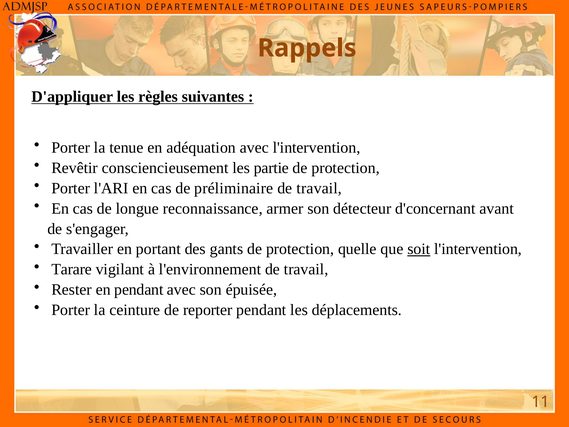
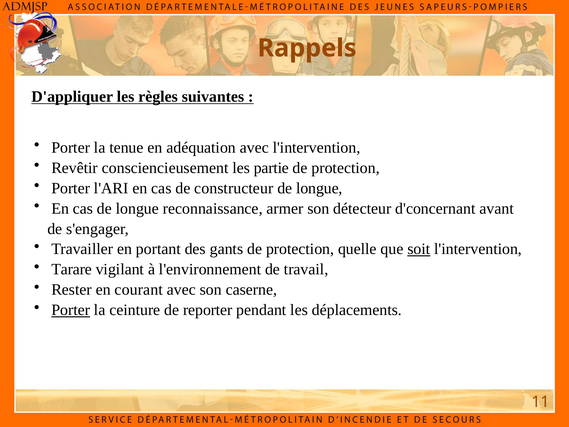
préliminaire: préliminaire -> constructeur
travail at (319, 188): travail -> longue
en pendant: pendant -> courant
épuisée: épuisée -> caserne
Porter at (71, 310) underline: none -> present
